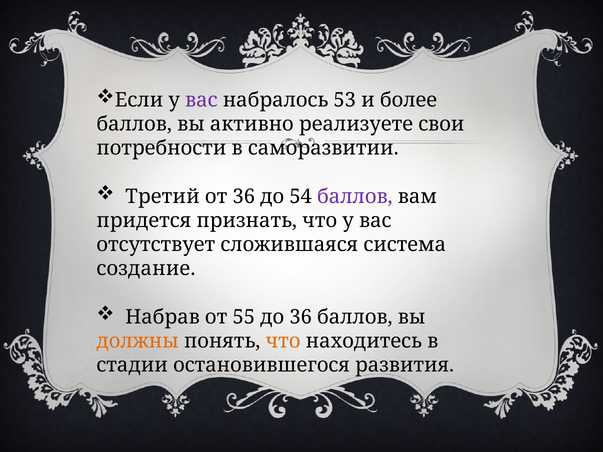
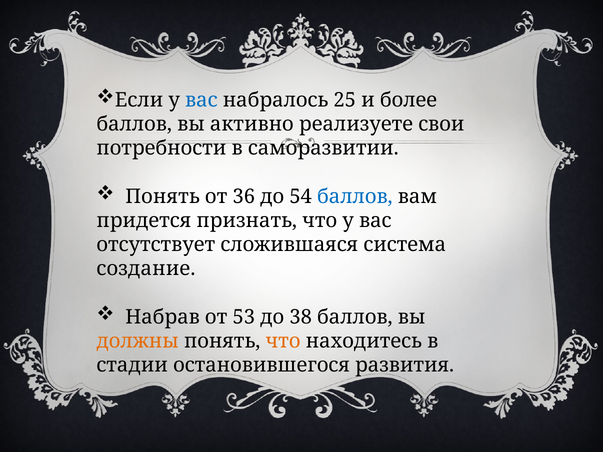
вас at (201, 100) colour: purple -> blue
53: 53 -> 25
Третий at (163, 197): Третий -> Понять
баллов at (355, 197) colour: purple -> blue
55: 55 -> 53
до 36: 36 -> 38
